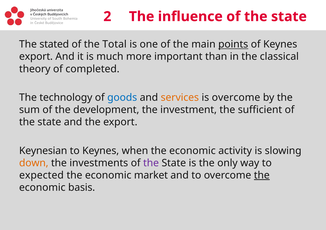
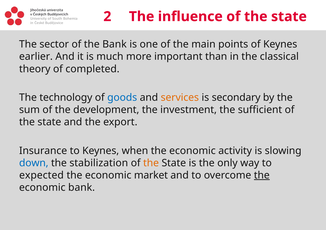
stated: stated -> sector
the Total: Total -> Bank
points underline: present -> none
export at (36, 57): export -> earlier
is overcome: overcome -> secondary
Keynesian: Keynesian -> Insurance
down colour: orange -> blue
investments: investments -> stabilization
the at (151, 163) colour: purple -> orange
economic basis: basis -> bank
